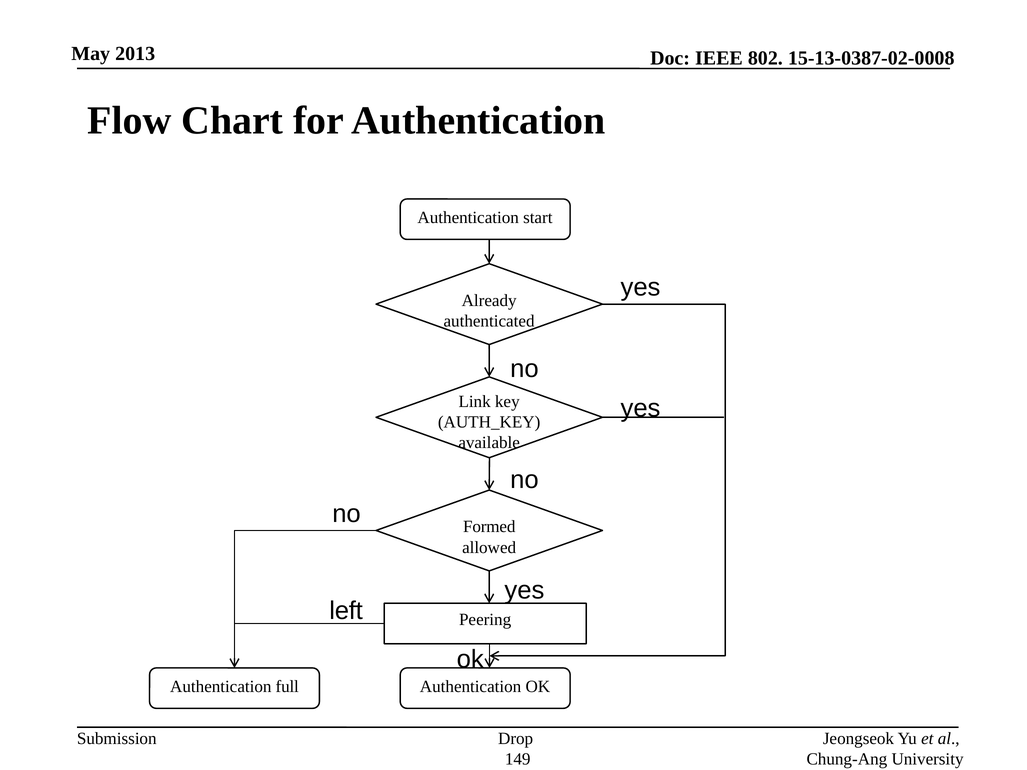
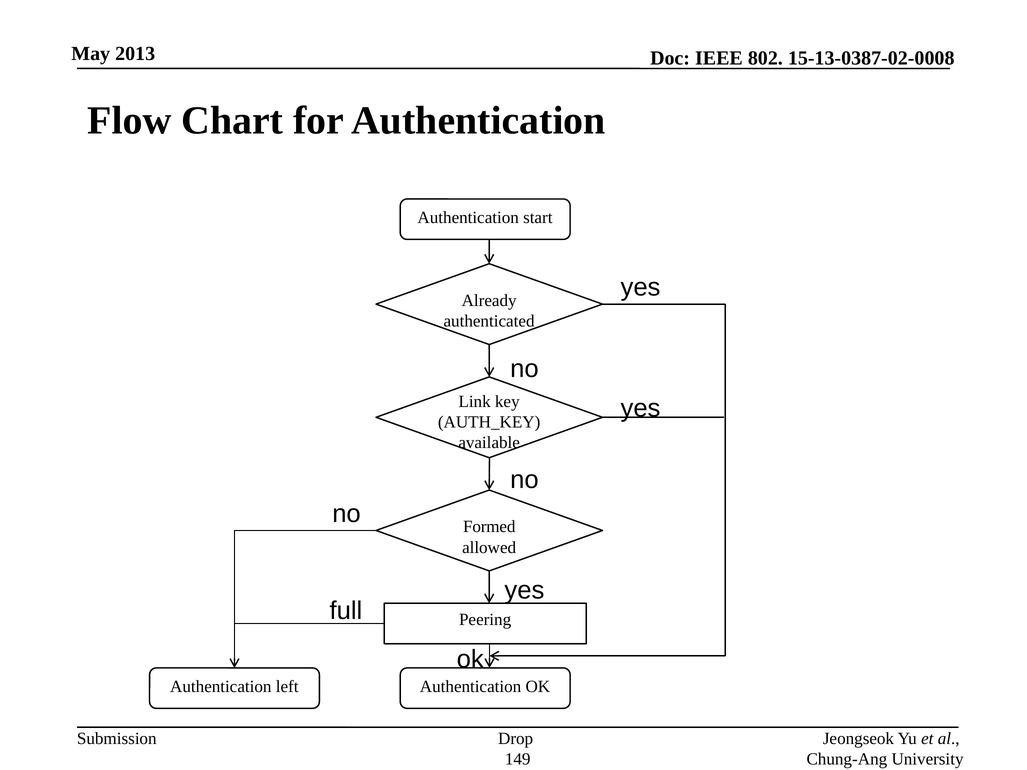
left: left -> full
full: full -> left
